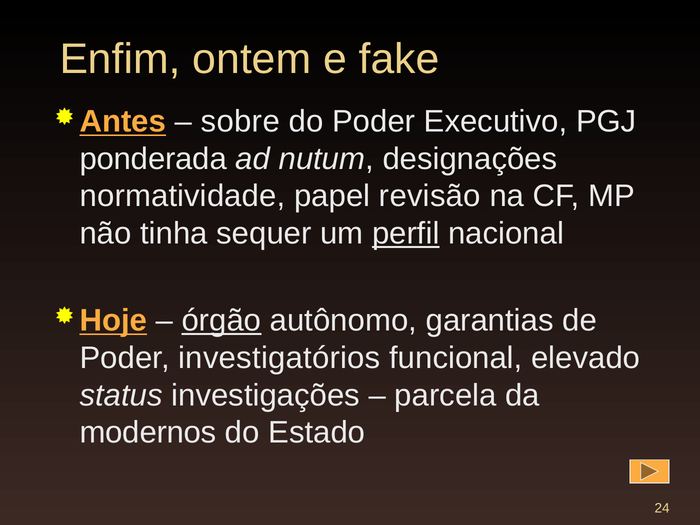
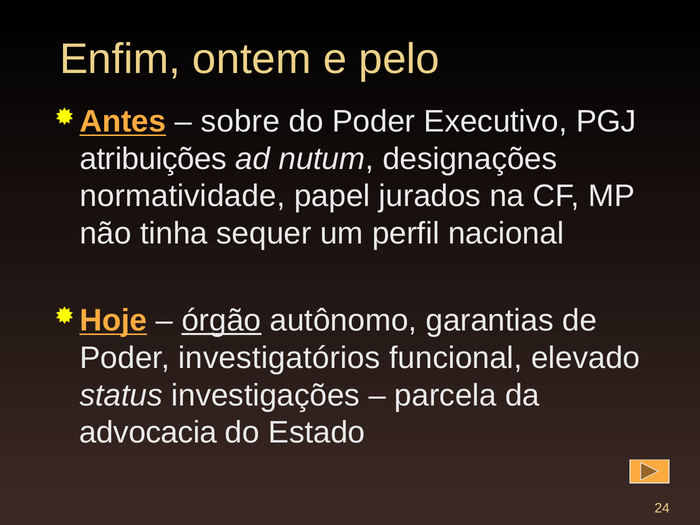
fake: fake -> pelo
ponderada: ponderada -> atribuições
revisão: revisão -> jurados
perfil underline: present -> none
modernos: modernos -> advocacia
